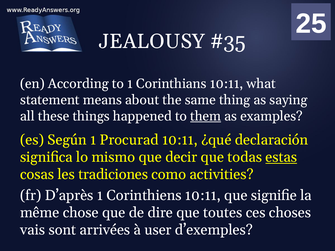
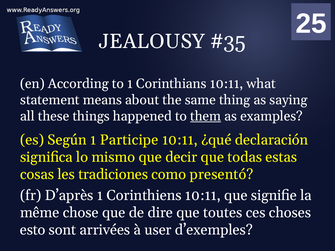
Procurad: Procurad -> Participe
estas underline: present -> none
activities: activities -> presentó
vais: vais -> esto
